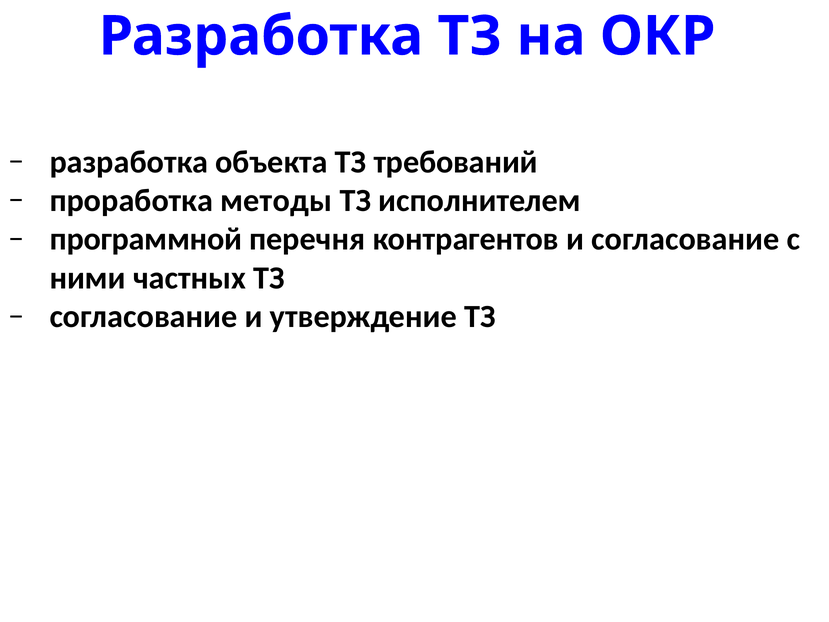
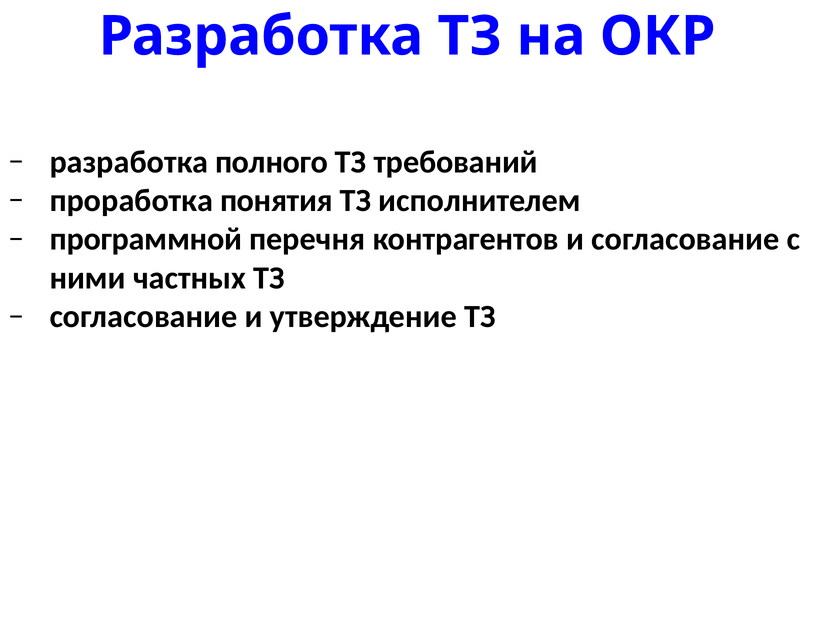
объекта: объекта -> полного
методы: методы -> понятия
